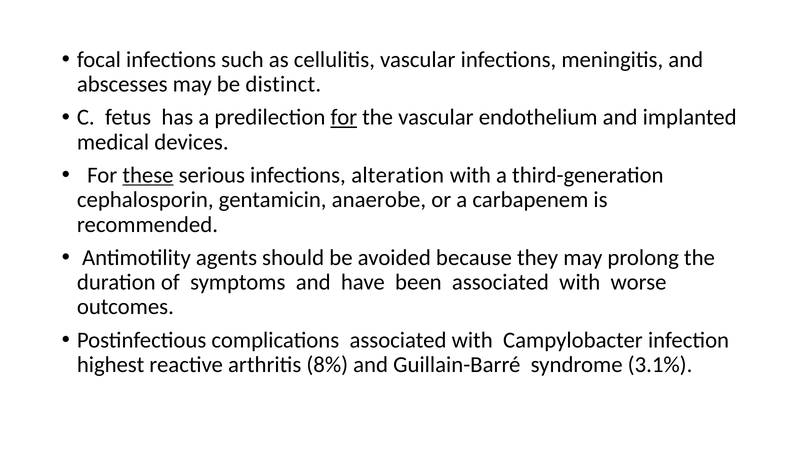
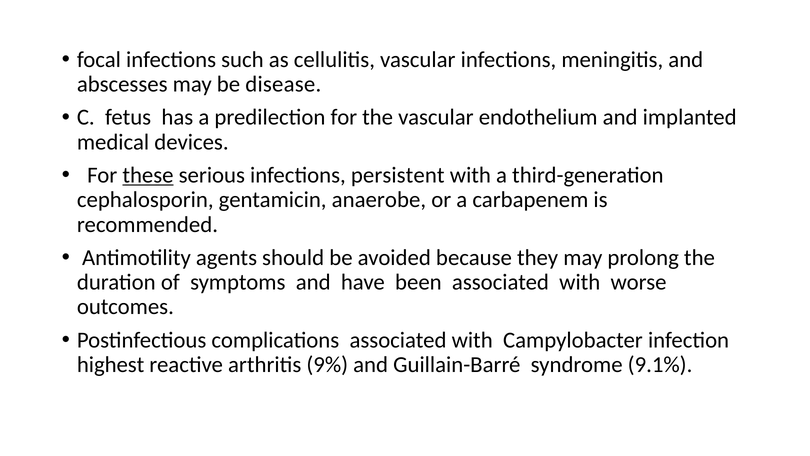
distinct: distinct -> disease
for at (344, 117) underline: present -> none
alteration: alteration -> persistent
8%: 8% -> 9%
3.1%: 3.1% -> 9.1%
